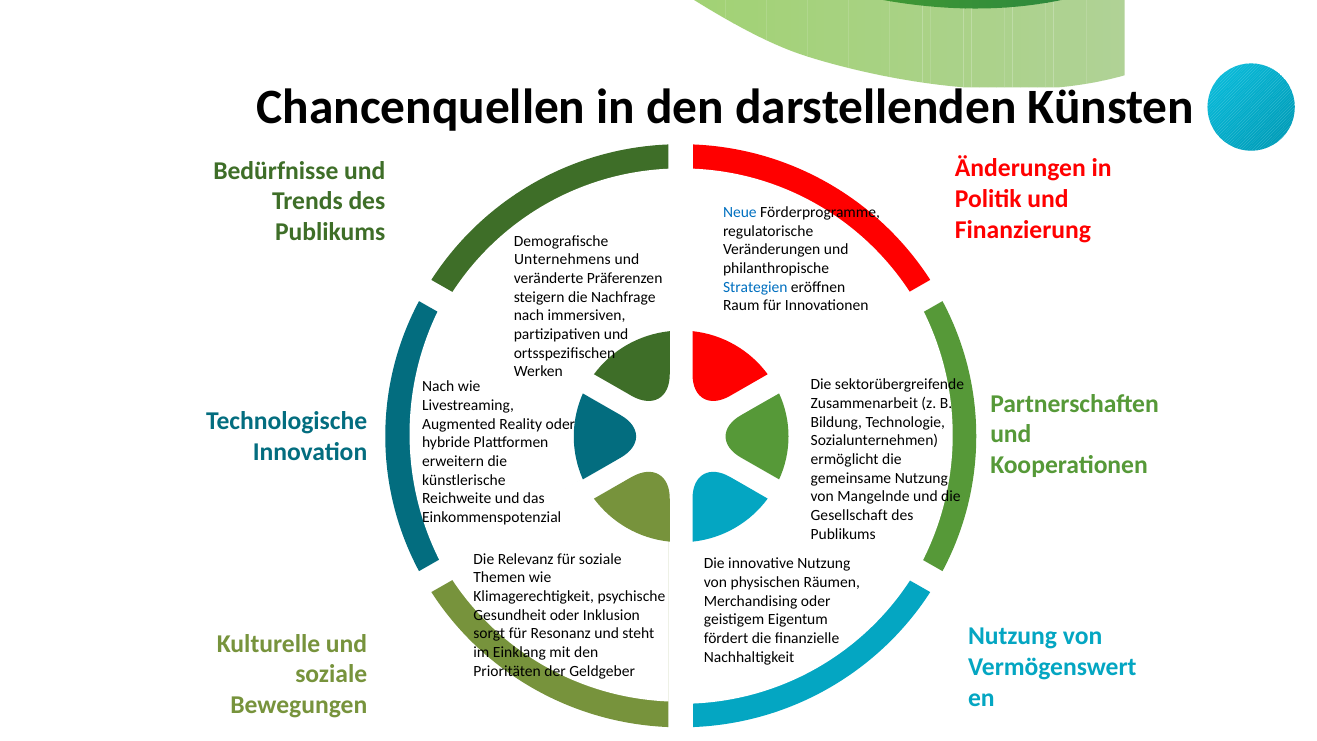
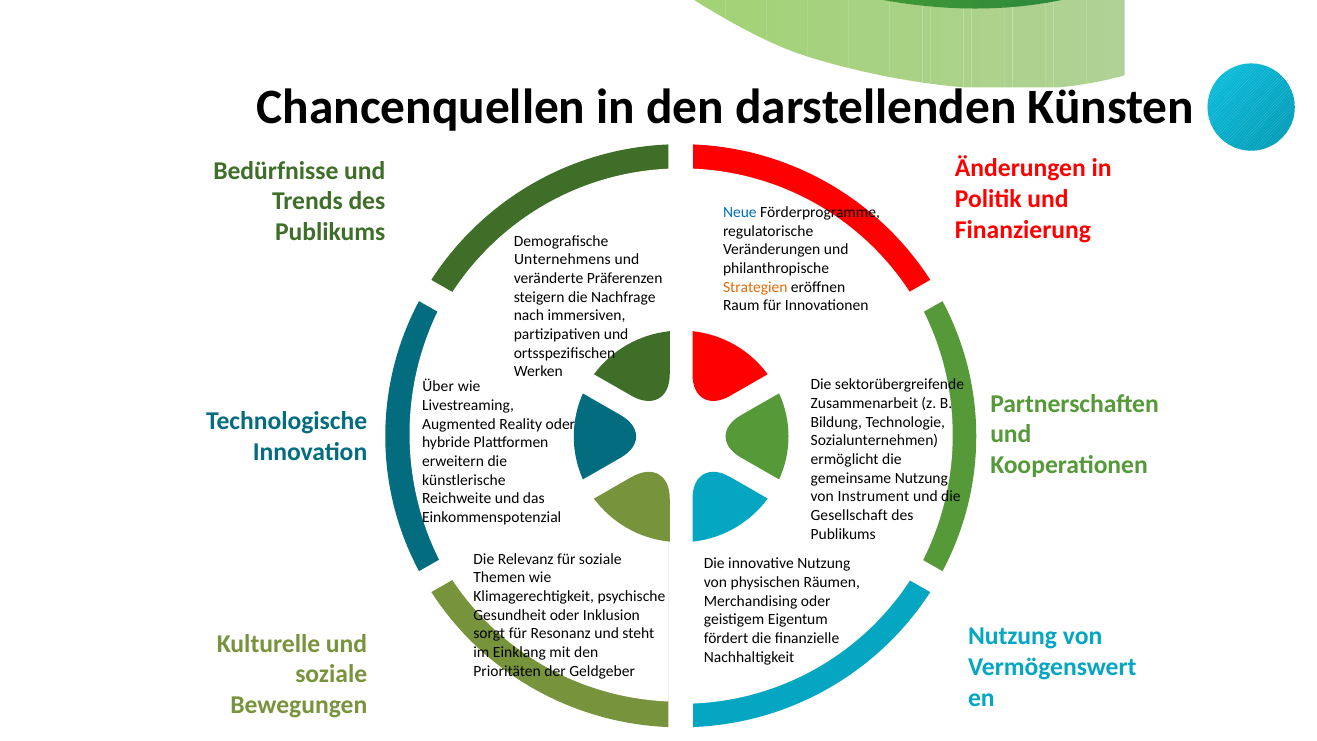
Strategien colour: blue -> orange
Nach at (438, 386): Nach -> Über
Mangelnde: Mangelnde -> Instrument
